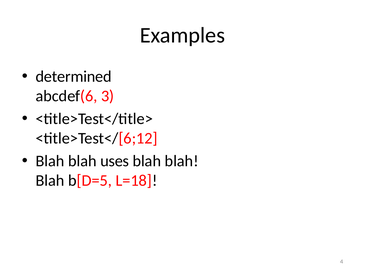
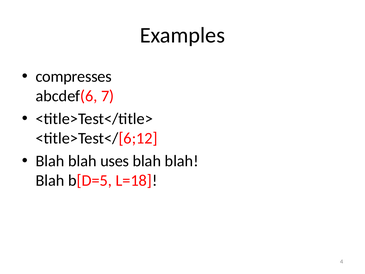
determined: determined -> compresses
3: 3 -> 7
